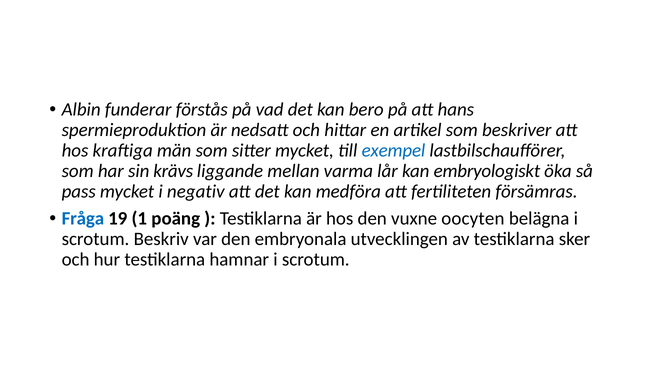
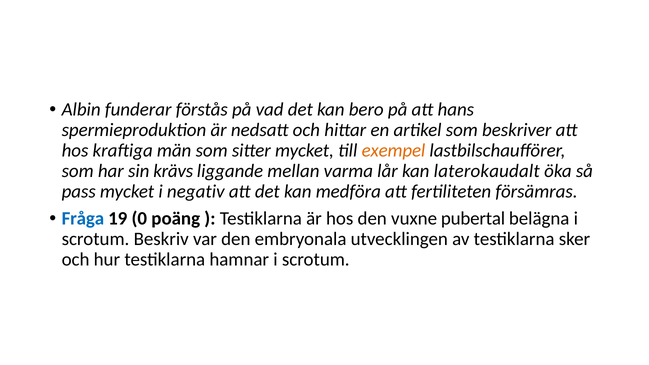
exempel colour: blue -> orange
embryologiskt: embryologiskt -> laterokaudalt
1: 1 -> 0
oocyten: oocyten -> pubertal
